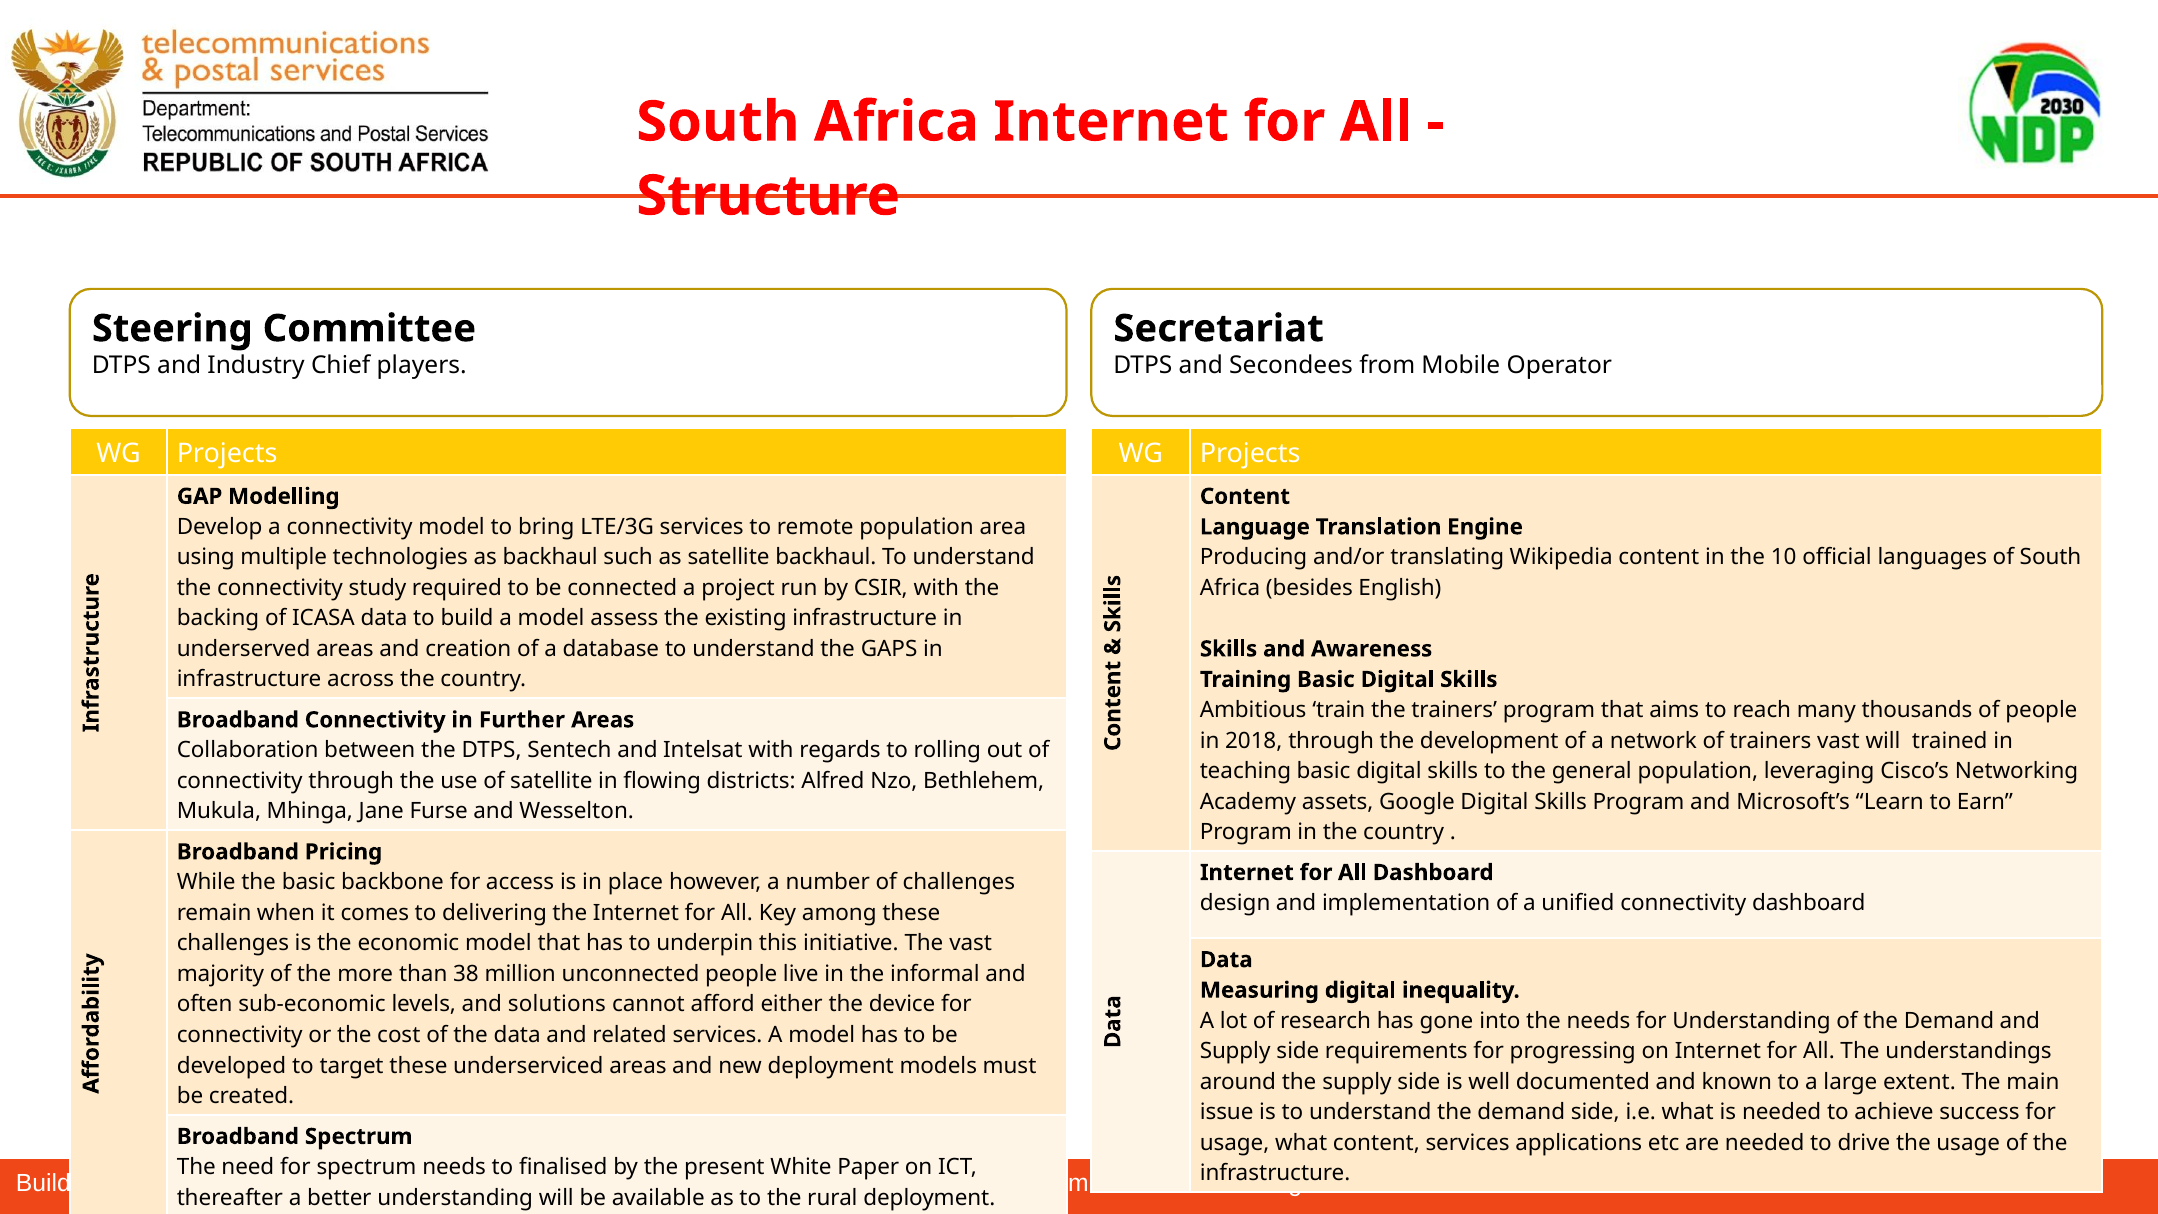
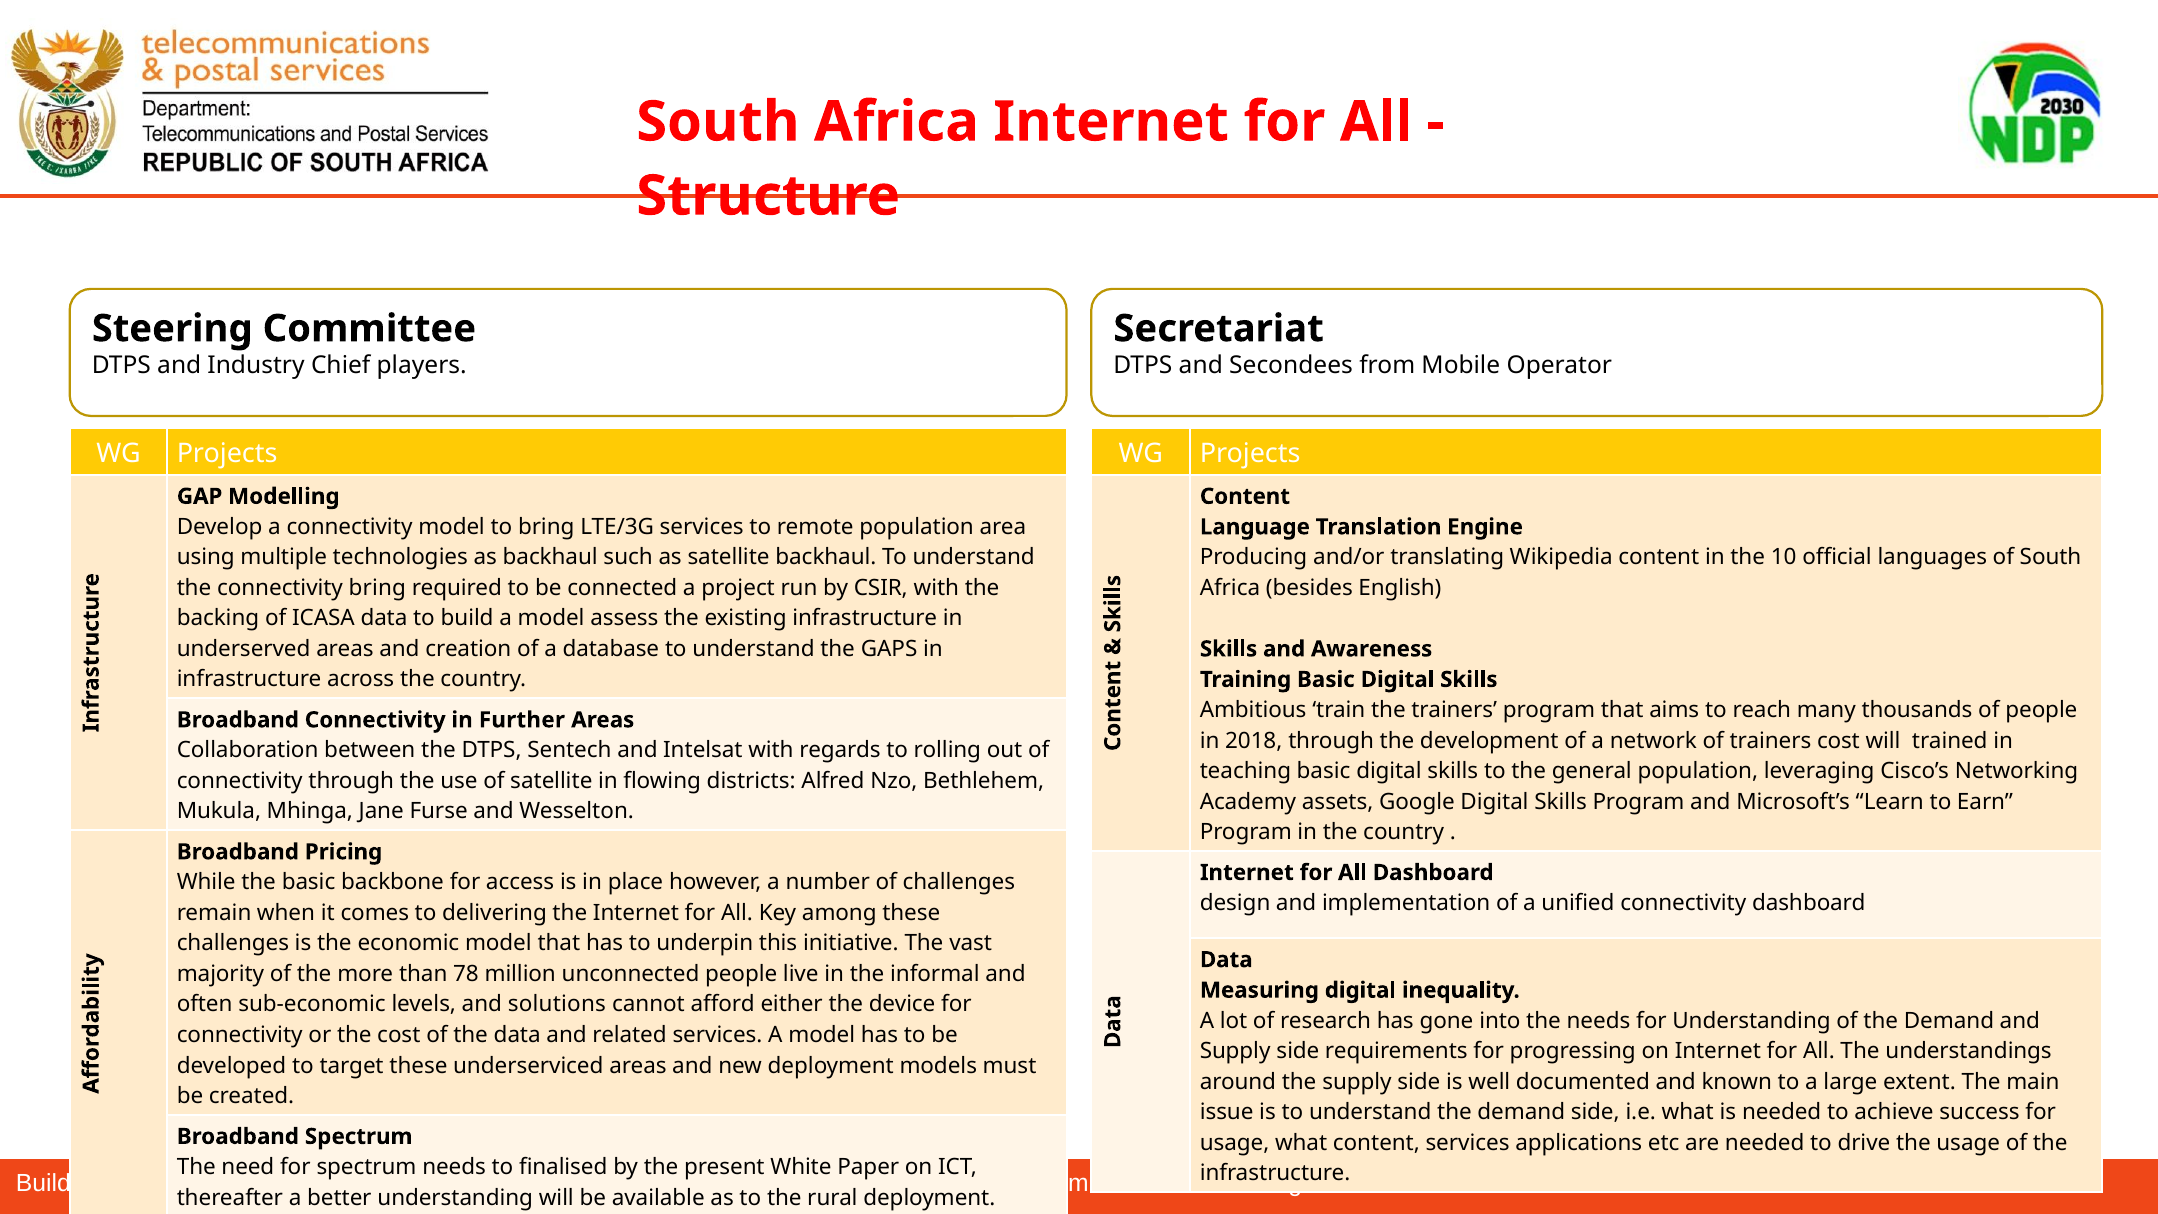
connectivity study: study -> bring
trainers vast: vast -> cost
38: 38 -> 78
